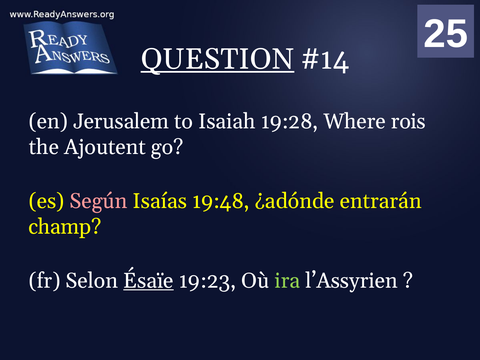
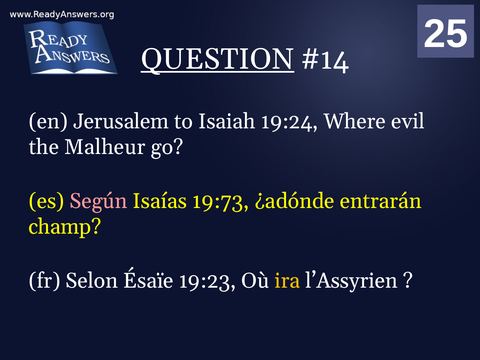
19:28: 19:28 -> 19:24
rois: rois -> evil
Ajoutent: Ajoutent -> Malheur
19:48: 19:48 -> 19:73
Ésaïe underline: present -> none
ira colour: light green -> yellow
